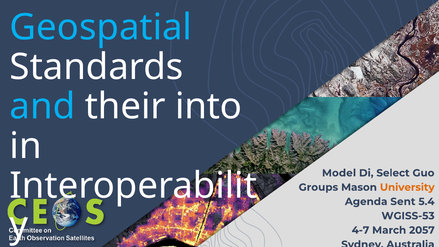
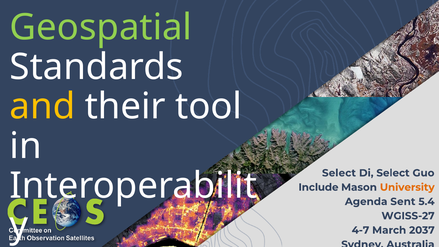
Geospatial colour: light blue -> light green
and colour: light blue -> yellow
into: into -> tool
Model at (339, 173): Model -> Select
Groups: Groups -> Include
WGISS-53: WGISS-53 -> WGISS-27
2057: 2057 -> 2037
